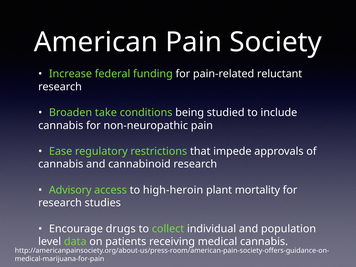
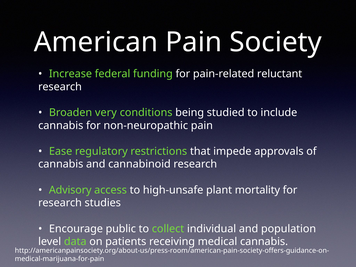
take: take -> very
high-heroin: high-heroin -> high-unsafe
drugs: drugs -> public
